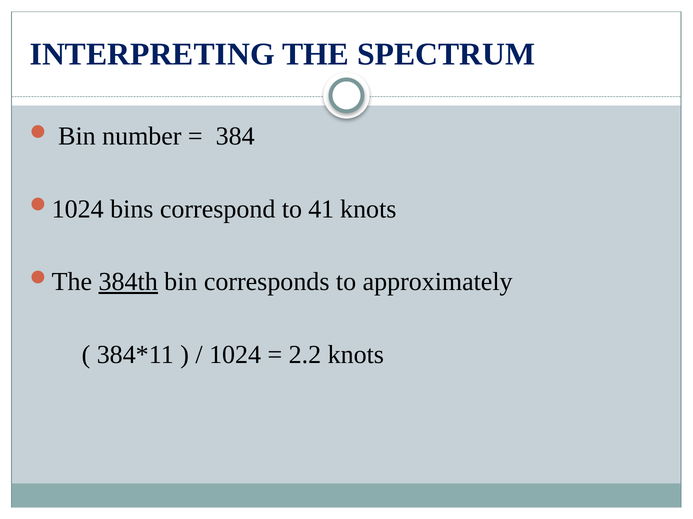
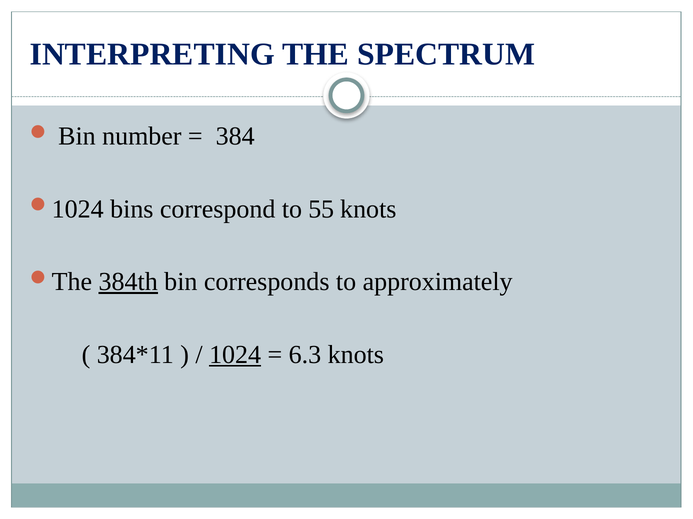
41: 41 -> 55
1024 underline: none -> present
2.2: 2.2 -> 6.3
